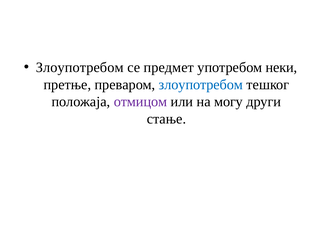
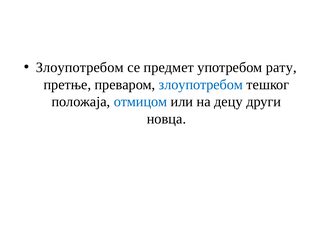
неки: неки -> рату
отмицом colour: purple -> blue
могу: могу -> децу
стање: стање -> новца
